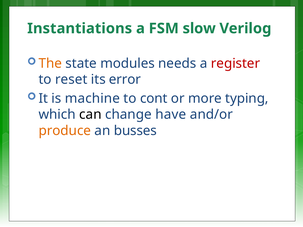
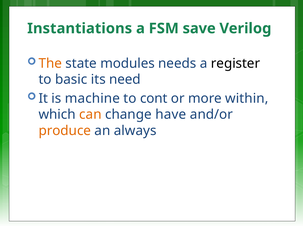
slow: slow -> save
register colour: red -> black
reset: reset -> basic
error: error -> need
typing: typing -> within
can colour: black -> orange
busses: busses -> always
